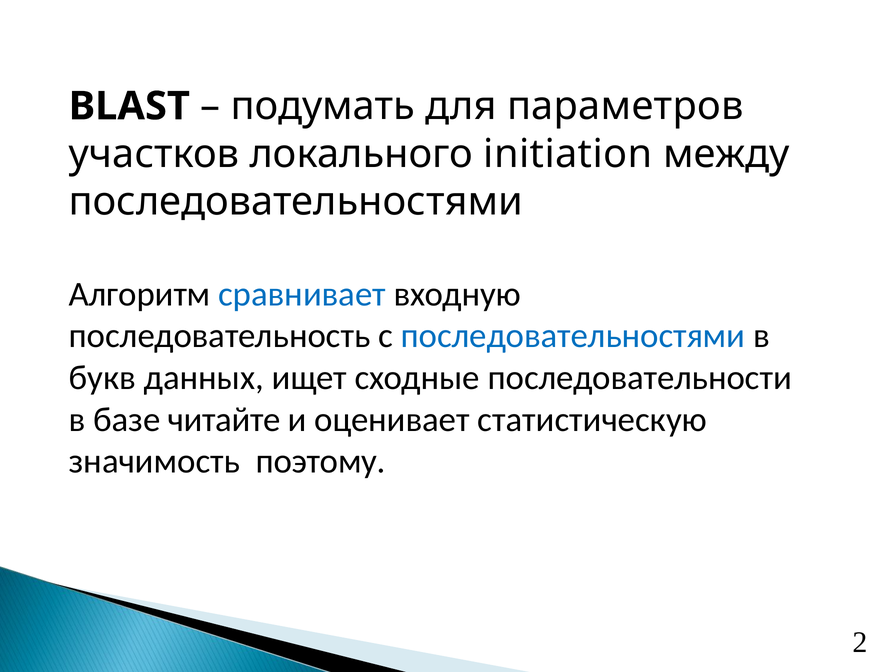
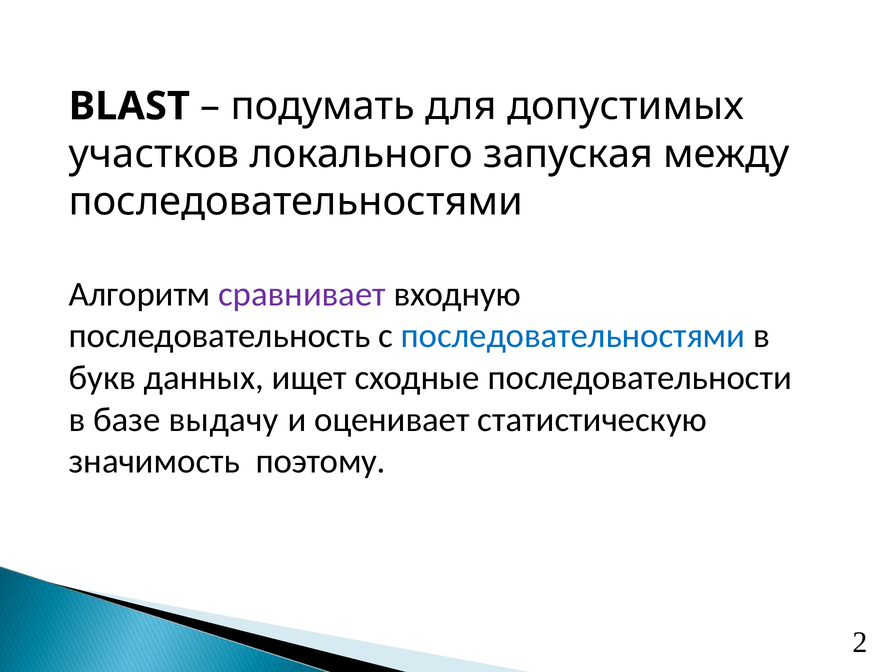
параметров: параметров -> допустимых
initiation: initiation -> запуская
сравнивает colour: blue -> purple
читайте: читайте -> выдачу
